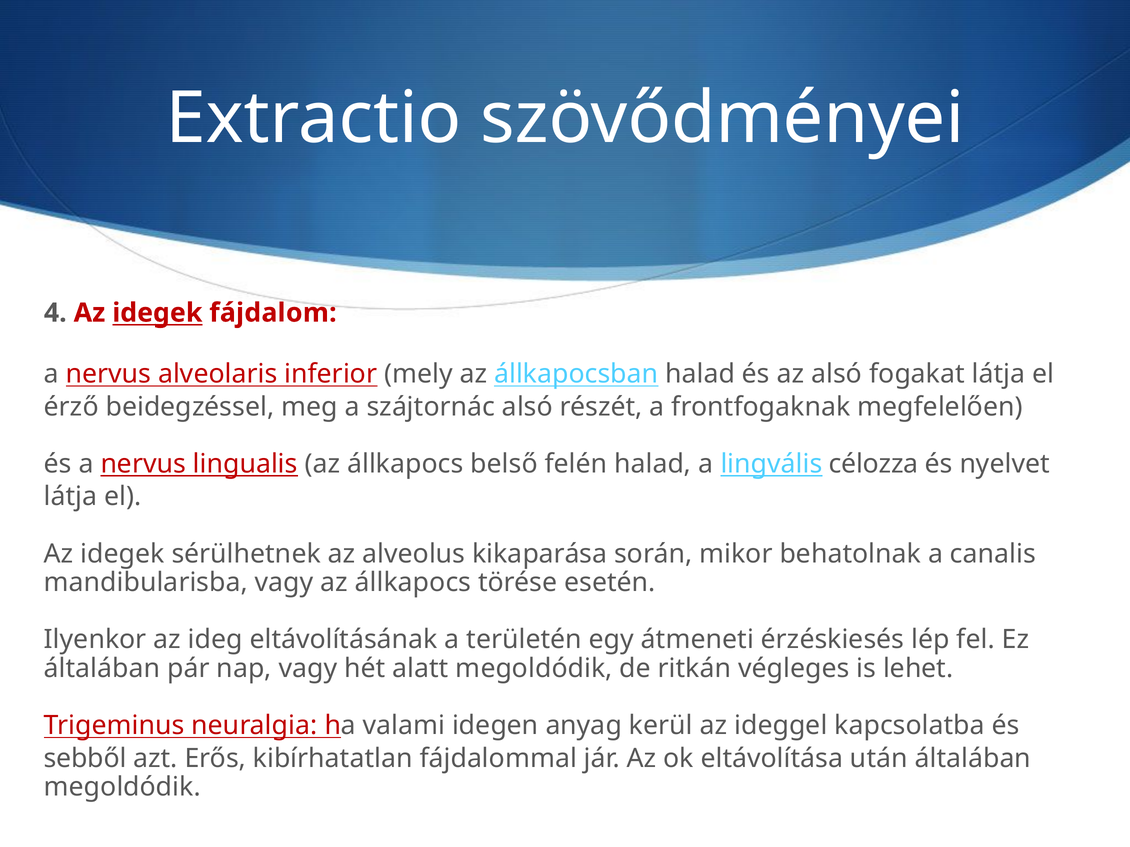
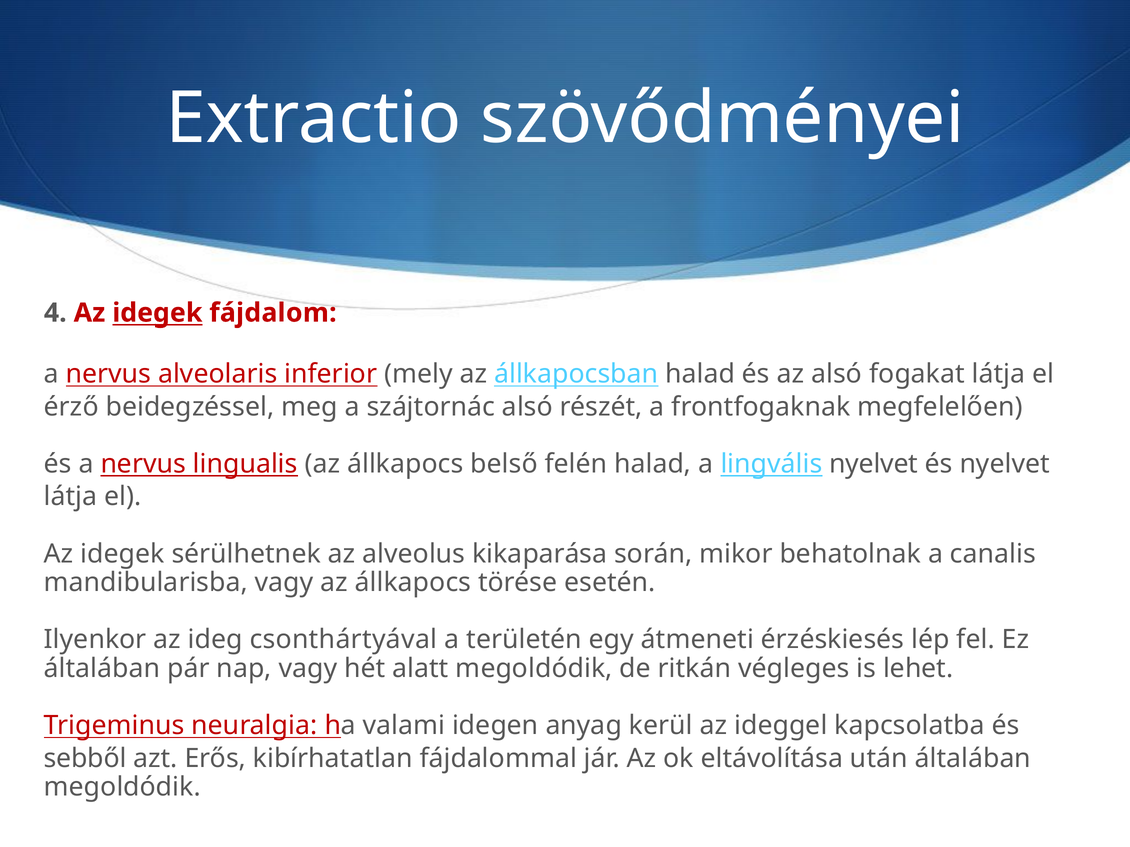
lingvális célozza: célozza -> nyelvet
eltávolításának: eltávolításának -> csonthártyával
